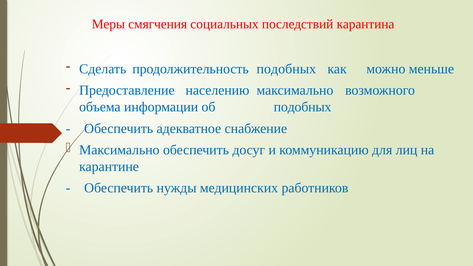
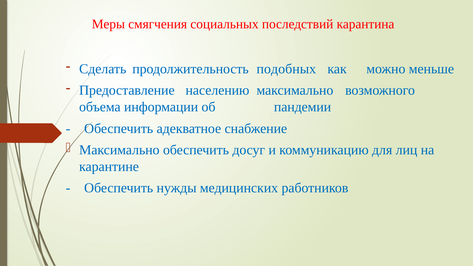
об подобных: подобных -> пандемии
